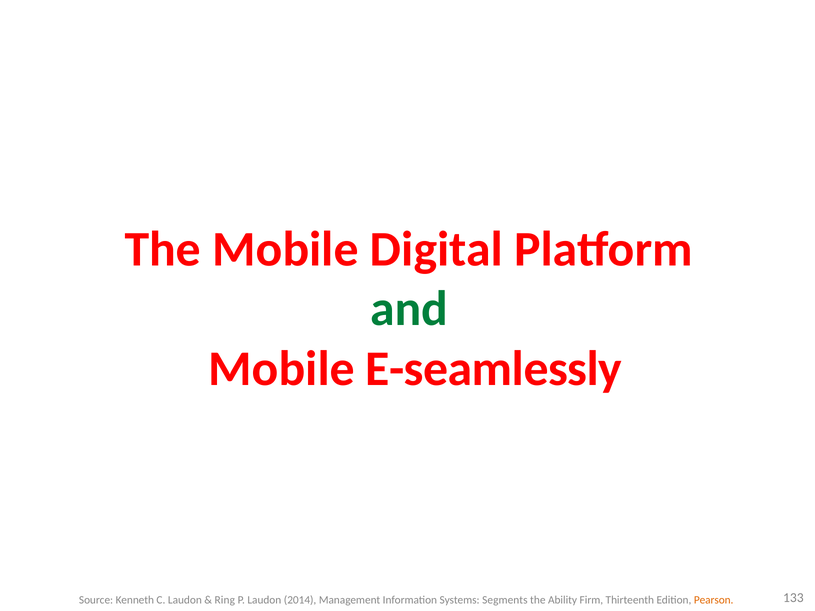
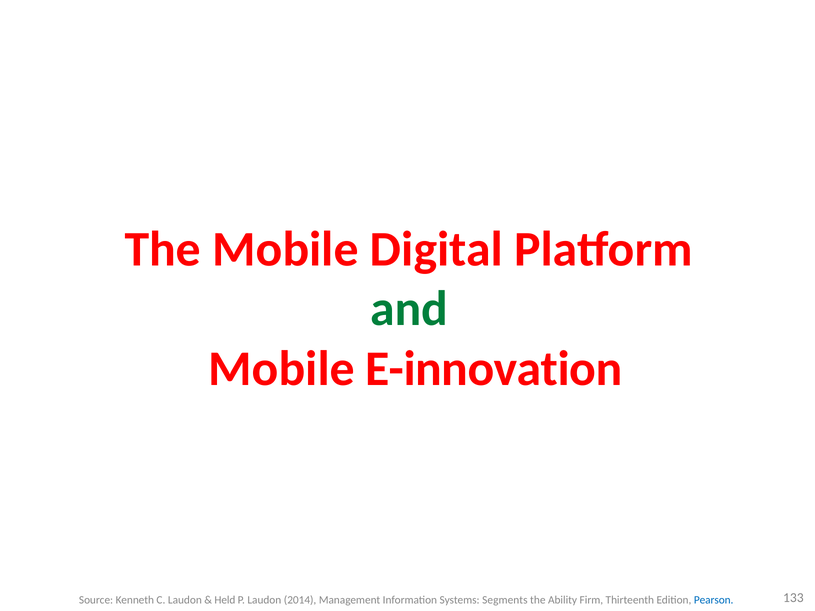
E-seamlessly: E-seamlessly -> E-innovation
Ring: Ring -> Held
Pearson colour: orange -> blue
